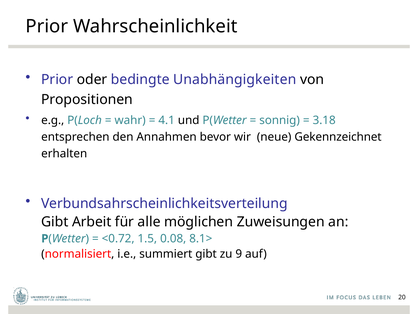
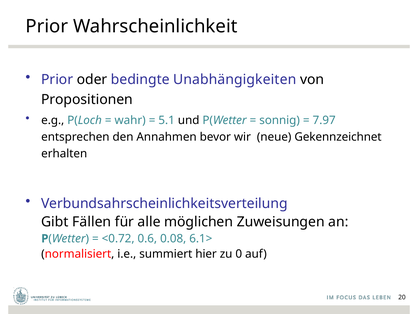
4.1: 4.1 -> 5.1
3.18: 3.18 -> 7.97
Arbeit: Arbeit -> Fällen
1.5: 1.5 -> 0.6
8.1>: 8.1> -> 6.1>
summiert gibt: gibt -> hier
9: 9 -> 0
